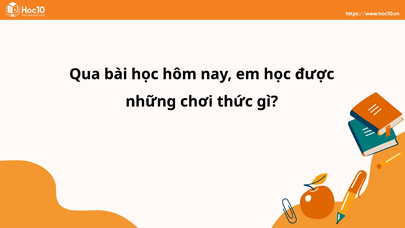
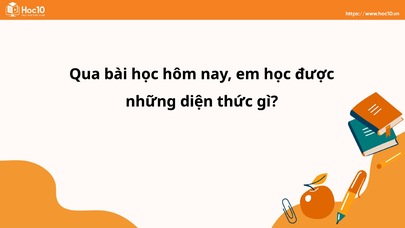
chơi: chơi -> diện
